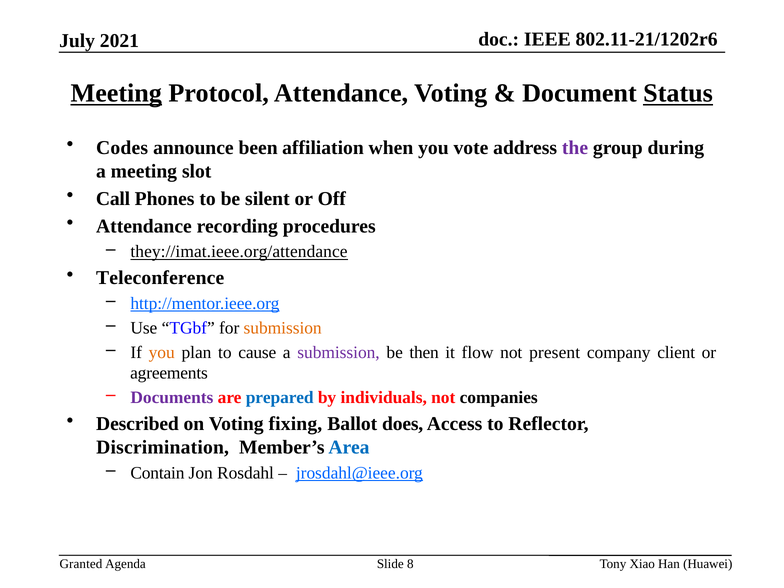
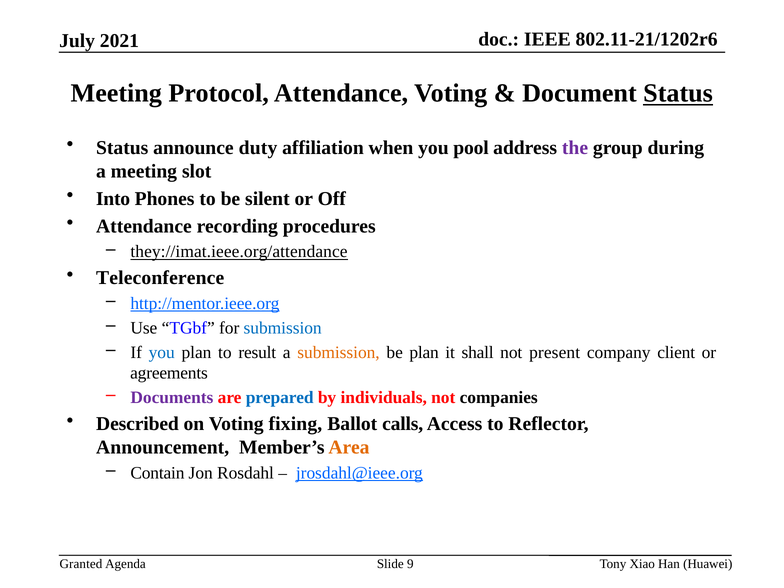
Meeting at (116, 93) underline: present -> none
Codes at (122, 148): Codes -> Status
been: been -> duty
vote: vote -> pool
Call: Call -> Into
submission at (283, 328) colour: orange -> blue
you at (162, 352) colour: orange -> blue
cause: cause -> result
submission at (339, 352) colour: purple -> orange
be then: then -> plan
flow: flow -> shall
does: does -> calls
Discrimination: Discrimination -> Announcement
Area colour: blue -> orange
8: 8 -> 9
